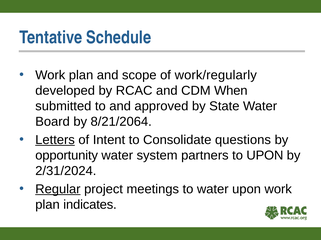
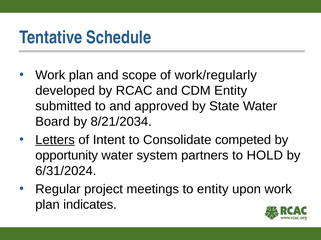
CDM When: When -> Entity
8/21/2064: 8/21/2064 -> 8/21/2034
questions: questions -> competed
to UPON: UPON -> HOLD
2/31/2024: 2/31/2024 -> 6/31/2024
Regular underline: present -> none
to water: water -> entity
